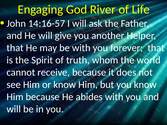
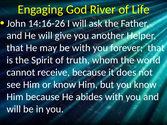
14:16-57: 14:16-57 -> 14:16-26
